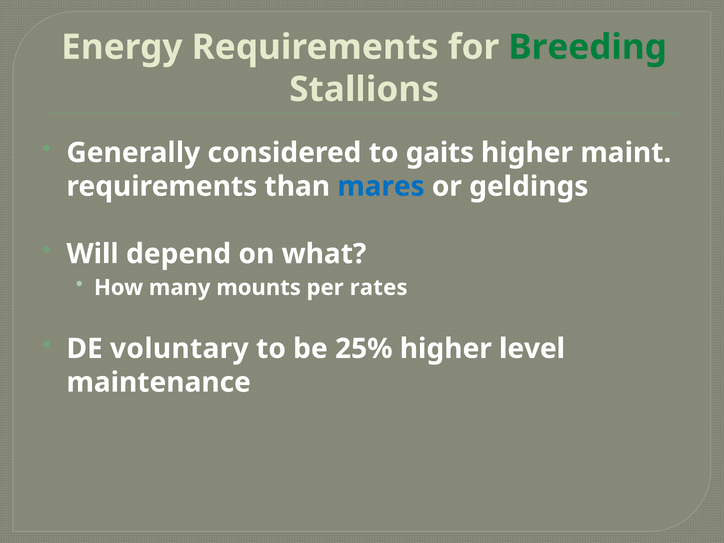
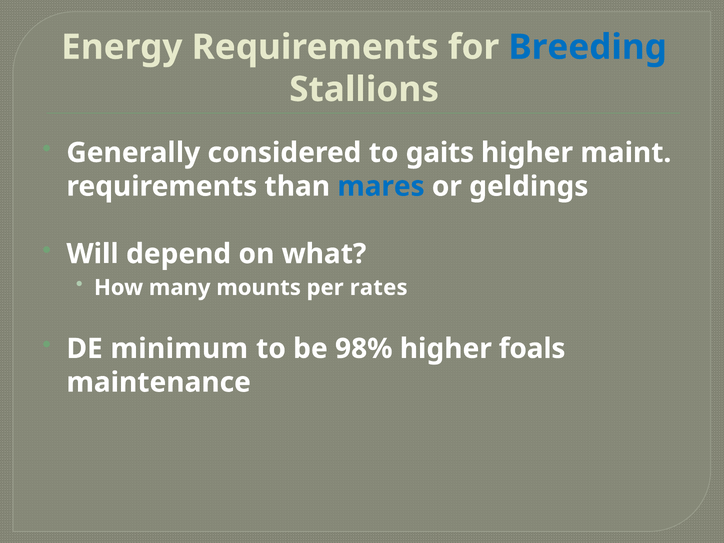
Breeding colour: green -> blue
voluntary: voluntary -> minimum
25%: 25% -> 98%
level: level -> foals
